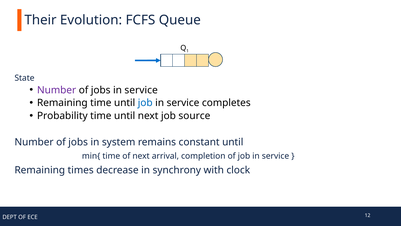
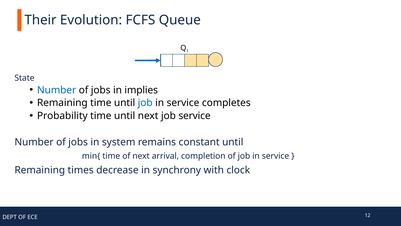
Number at (57, 90) colour: purple -> blue
jobs in service: service -> implies
job source: source -> service
